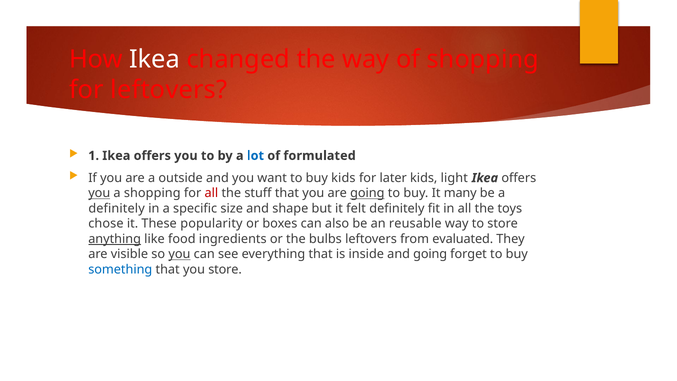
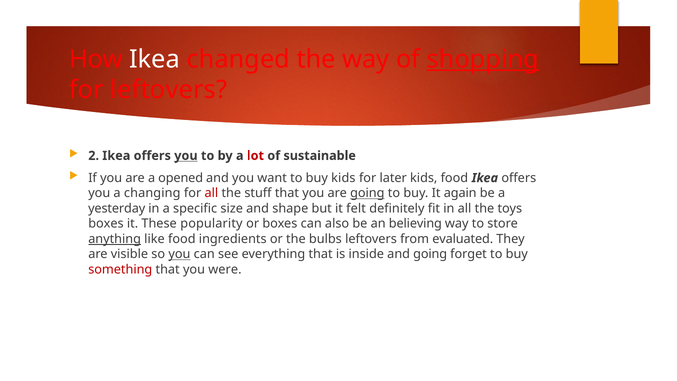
shopping at (483, 59) underline: none -> present
1: 1 -> 2
you at (186, 156) underline: none -> present
lot colour: blue -> red
formulated: formulated -> sustainable
outside: outside -> opened
kids light: light -> food
you at (99, 193) underline: present -> none
a shopping: shopping -> changing
many: many -> again
definitely at (117, 208): definitely -> yesterday
chose at (106, 224): chose -> boxes
reusable: reusable -> believing
something colour: blue -> red
you store: store -> were
